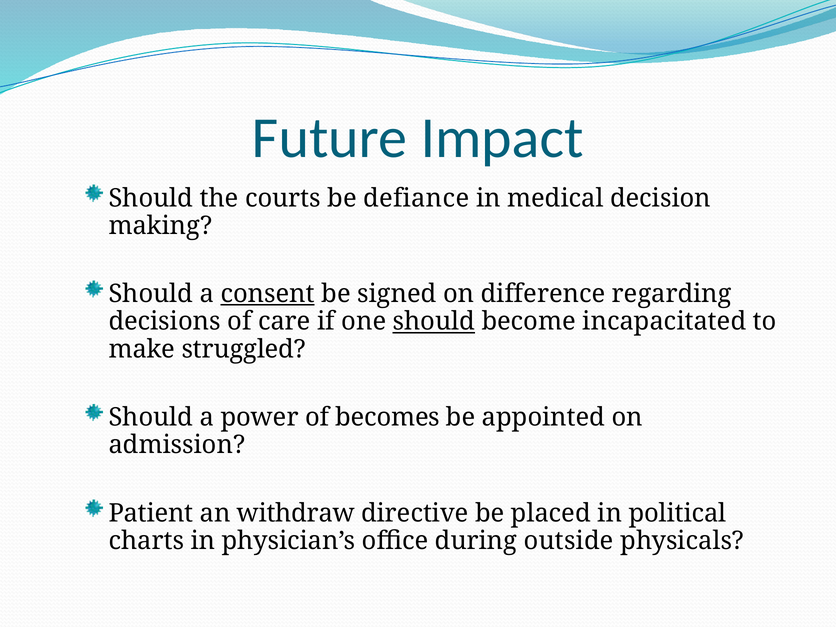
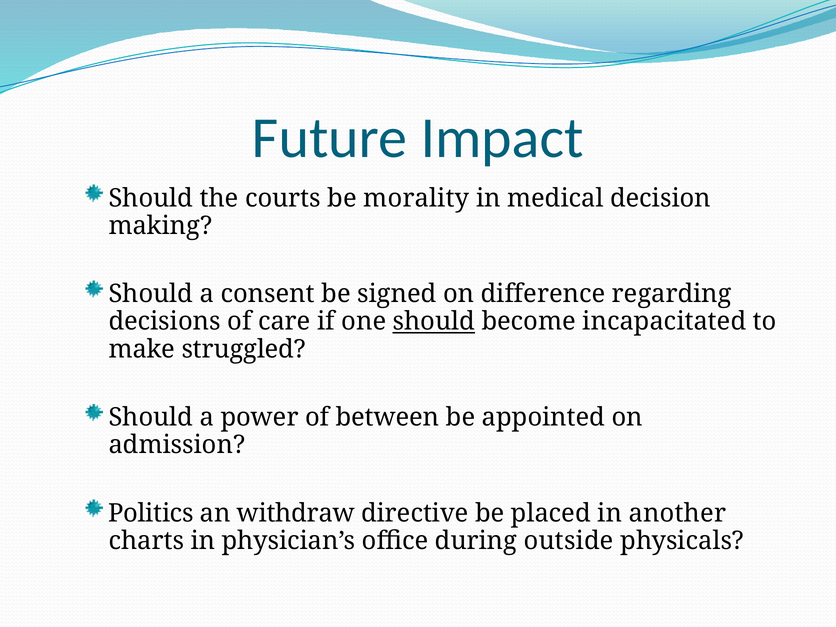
defiance: defiance -> morality
consent underline: present -> none
becomes: becomes -> between
Patient: Patient -> Politics
political: political -> another
